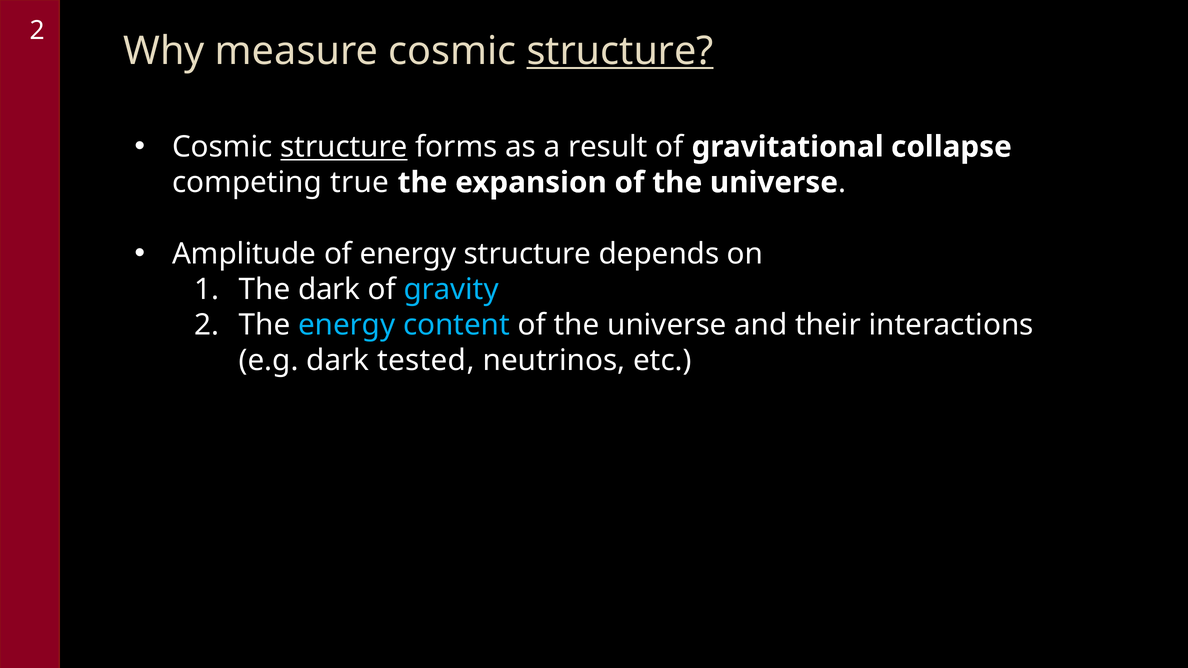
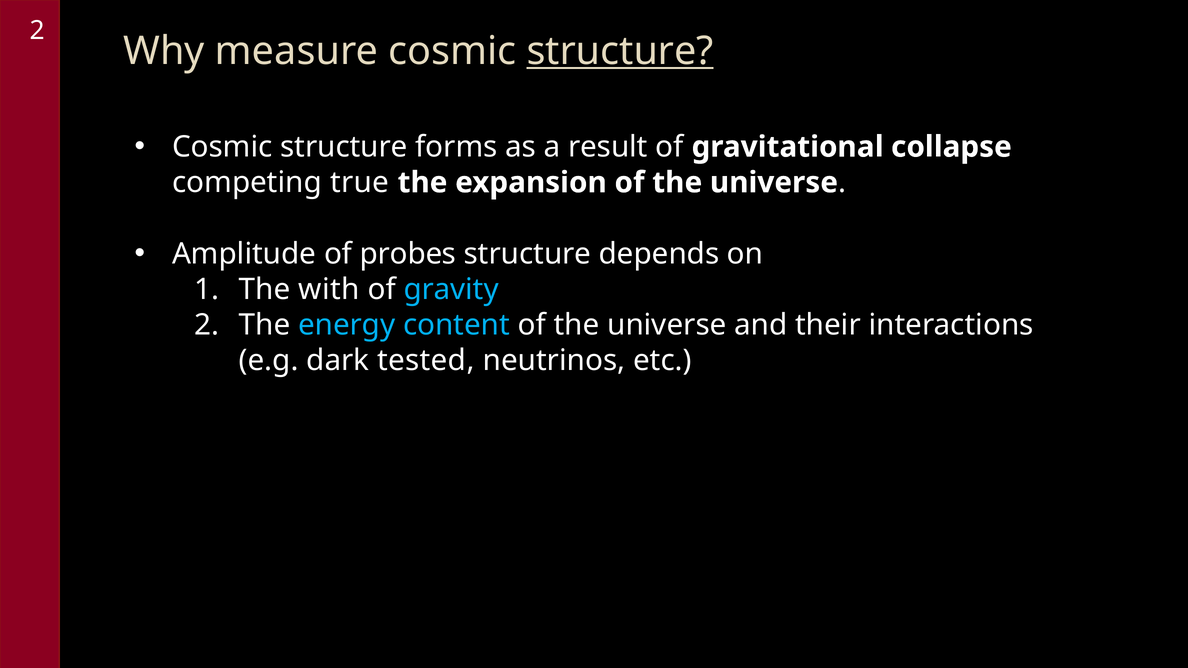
structure at (344, 147) underline: present -> none
of energy: energy -> probes
The dark: dark -> with
